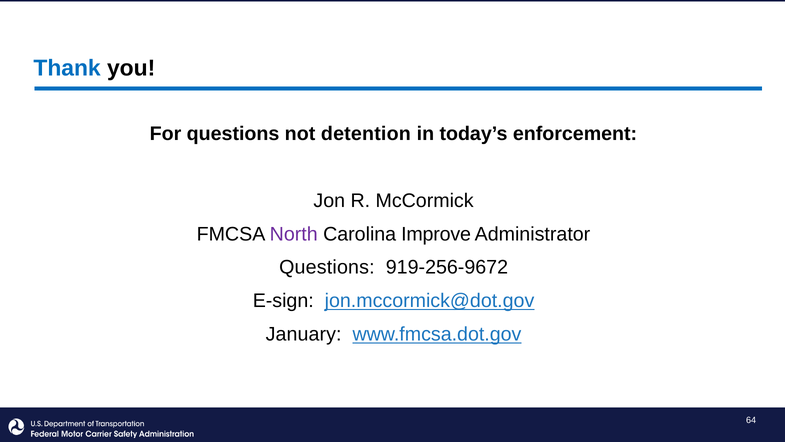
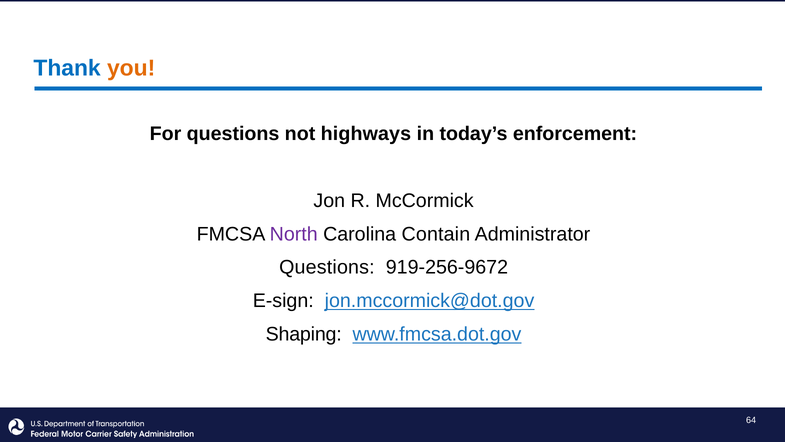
you colour: black -> orange
detention: detention -> highways
Improve: Improve -> Contain
January: January -> Shaping
